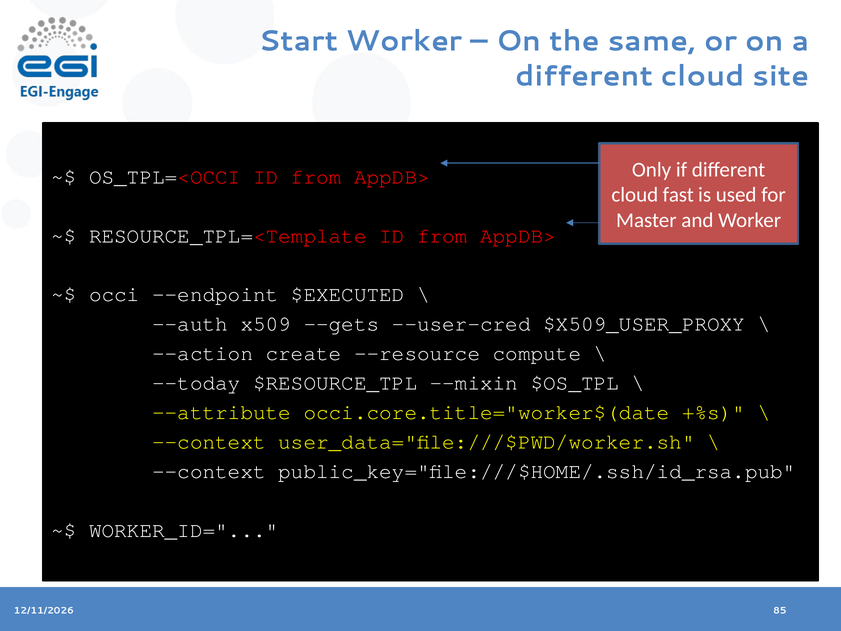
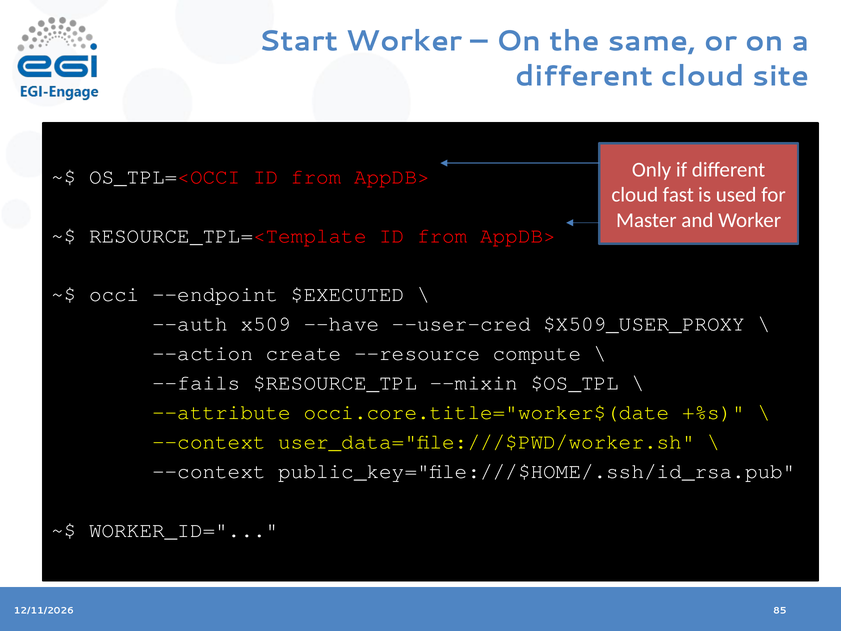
--gets: --gets -> --have
--today: --today -> --fails
